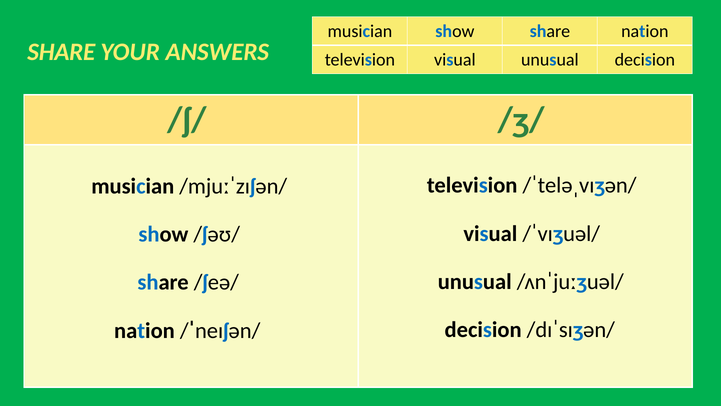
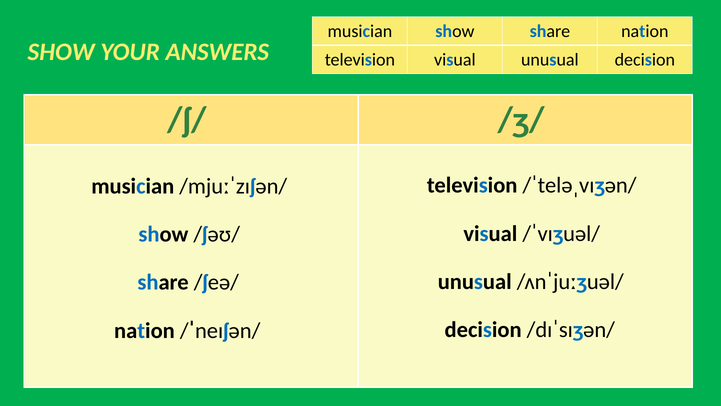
SHARE at (61, 52): SHARE -> SHOW
